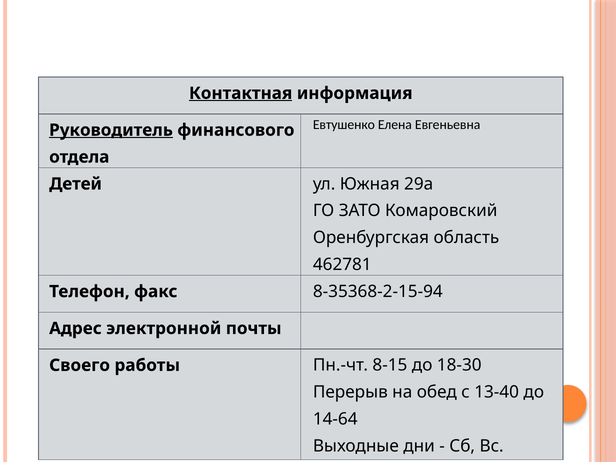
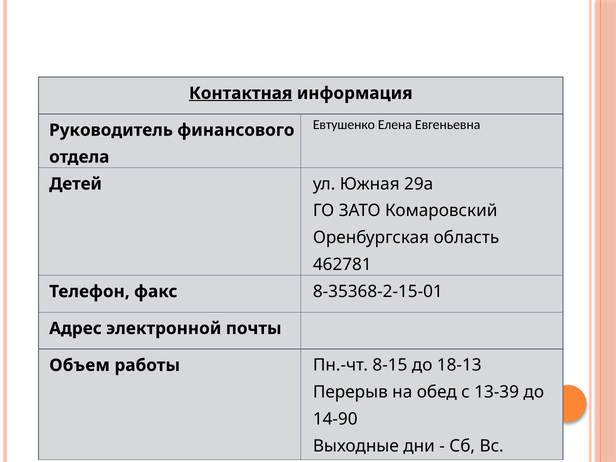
Руководитель underline: present -> none
8-35368-2-15-94: 8-35368-2-15-94 -> 8-35368-2-15-01
Своего: Своего -> Объем
18-30: 18-30 -> 18-13
13-40: 13-40 -> 13-39
14-64: 14-64 -> 14-90
